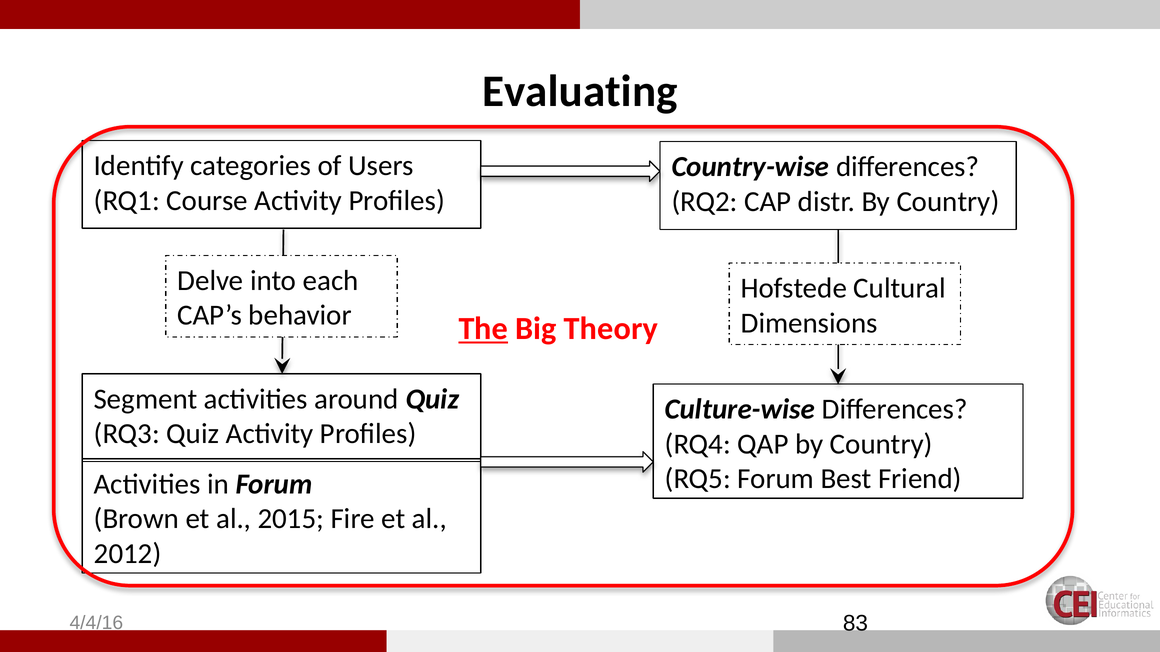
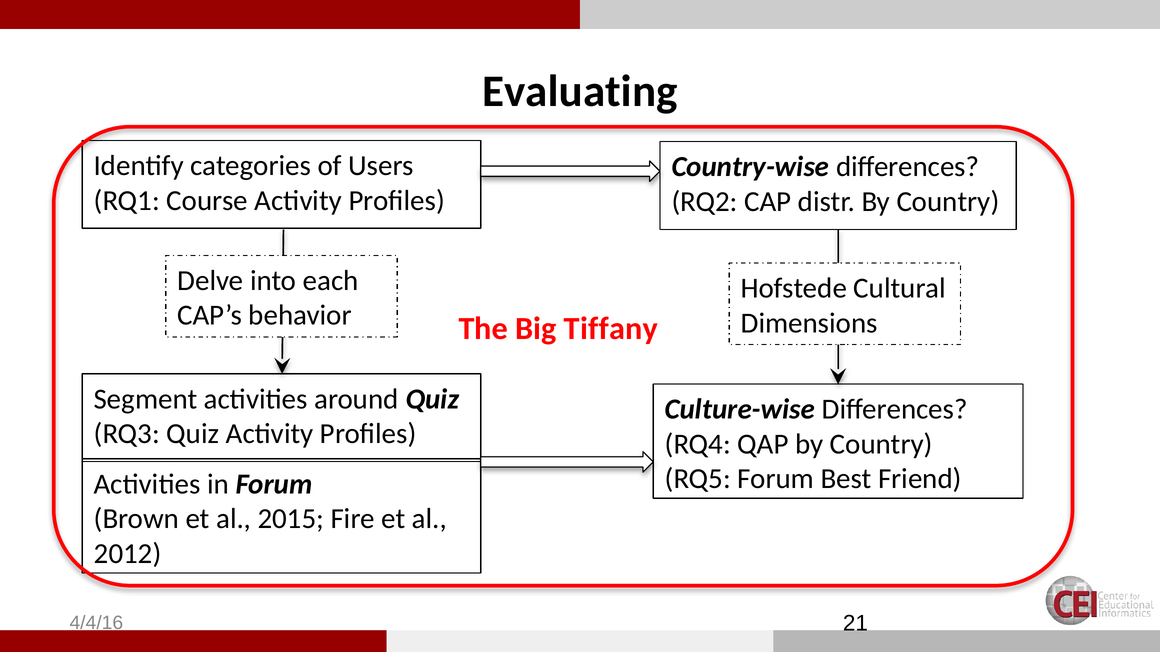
The underline: present -> none
Theory: Theory -> Tiffany
83: 83 -> 21
